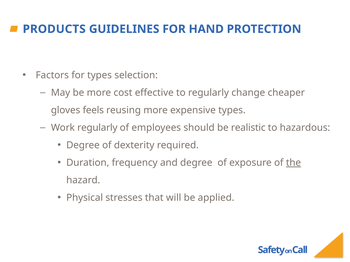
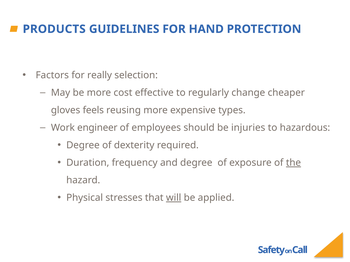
for types: types -> really
Work regularly: regularly -> engineer
realistic: realistic -> injuries
will underline: none -> present
